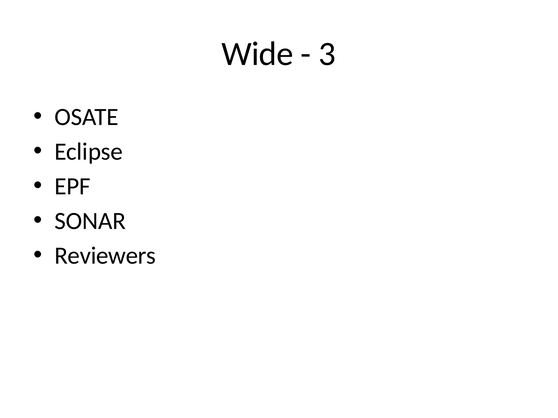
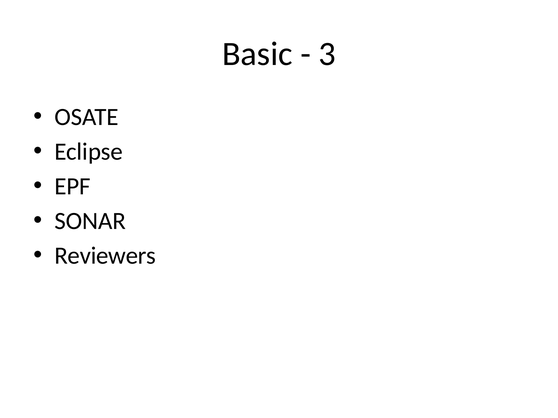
Wide: Wide -> Basic
